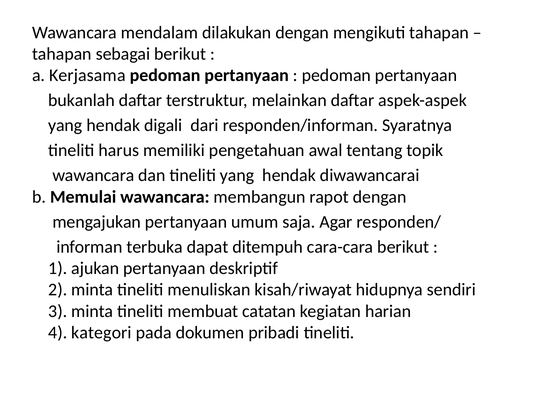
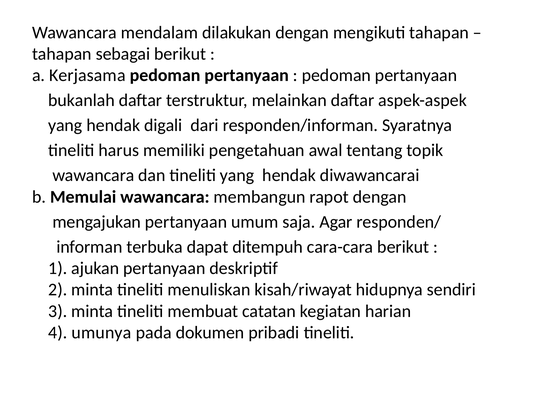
kategori: kategori -> umunya
